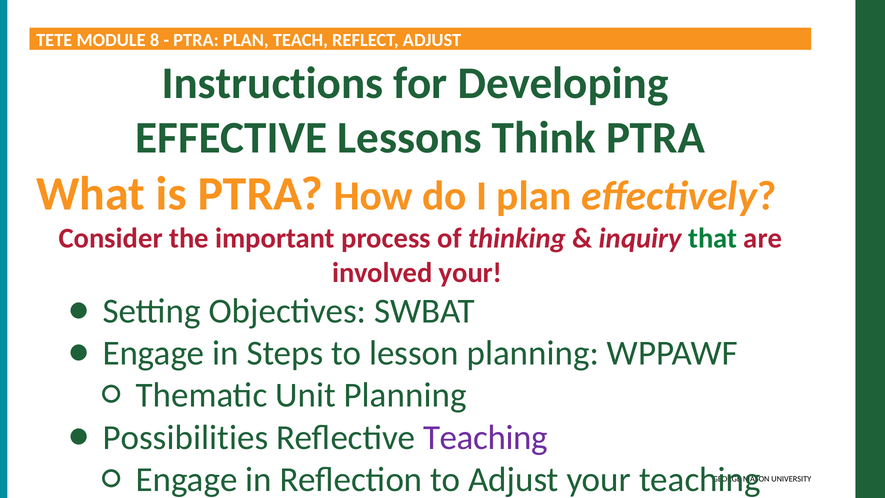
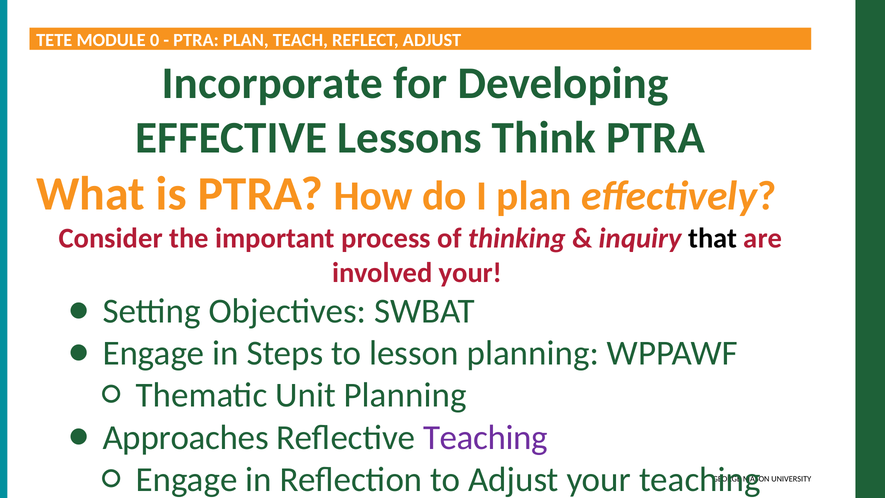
8: 8 -> 0
Instructions: Instructions -> Incorporate
that colour: green -> black
Possibilities: Possibilities -> Approaches
